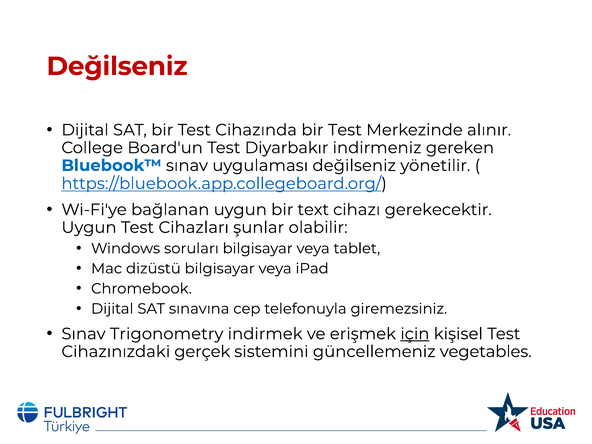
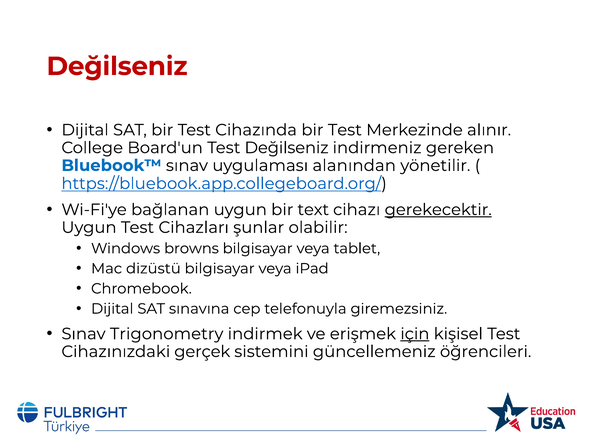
Test Diyarbakır: Diyarbakır -> Değilseniz
uygulaması değilseniz: değilseniz -> alanından
gerekecektir underline: none -> present
soruları: soruları -> browns
vegetables: vegetables -> öğrencileri
